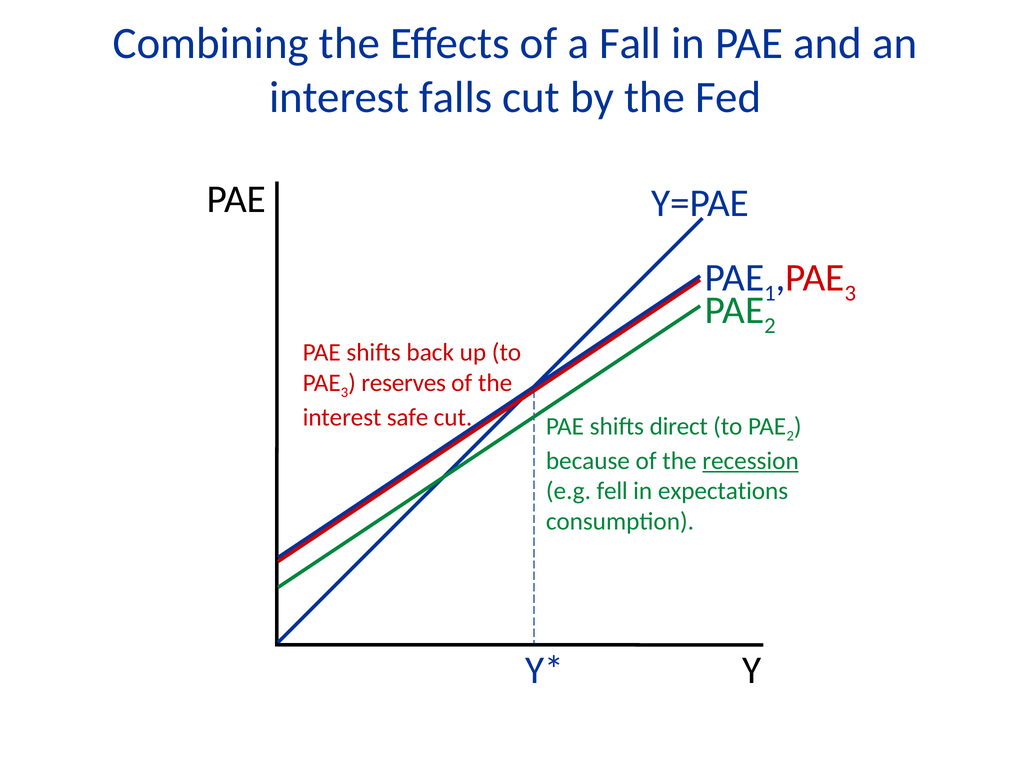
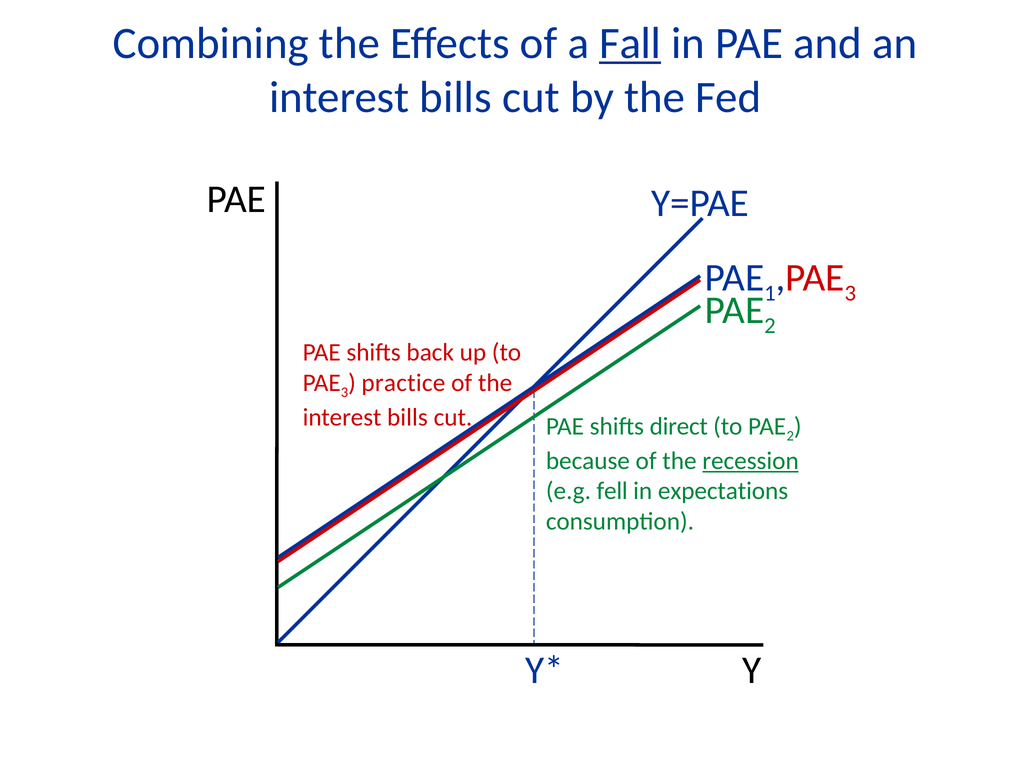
Fall underline: none -> present
falls at (456, 97): falls -> bills
reserves: reserves -> practice
safe at (408, 417): safe -> bills
